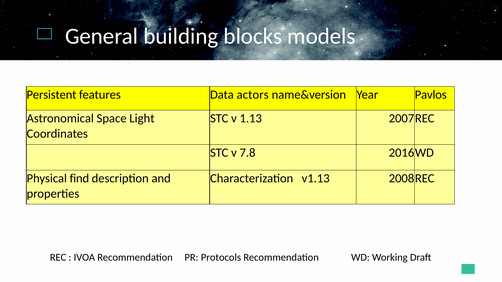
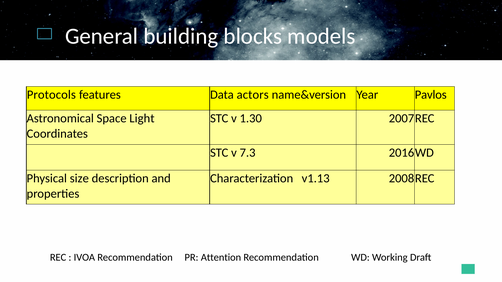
Persistent: Persistent -> Protocols
1.13: 1.13 -> 1.30
7.8: 7.8 -> 7.3
find: find -> size
Protocols: Protocols -> Attention
